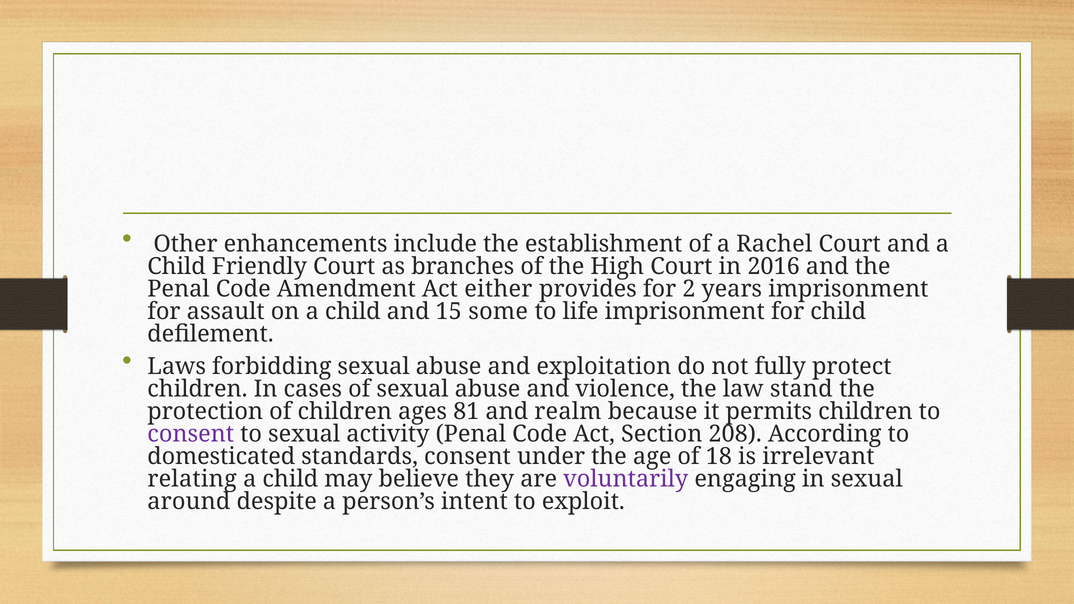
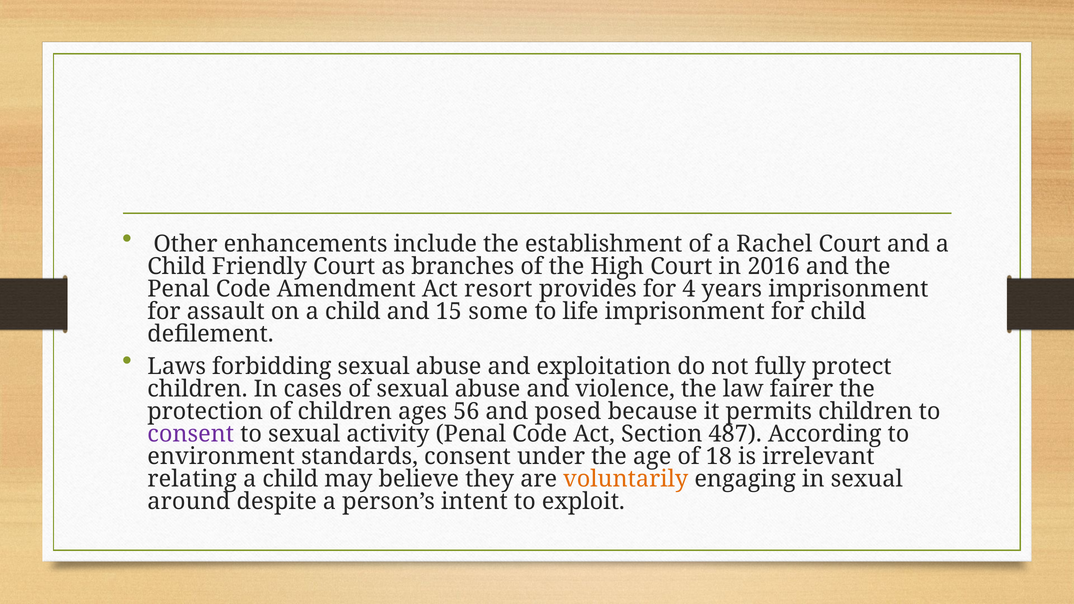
either: either -> resort
2: 2 -> 4
stand: stand -> fairer
81: 81 -> 56
realm: realm -> posed
208: 208 -> 487
domesticated: domesticated -> environment
voluntarily colour: purple -> orange
